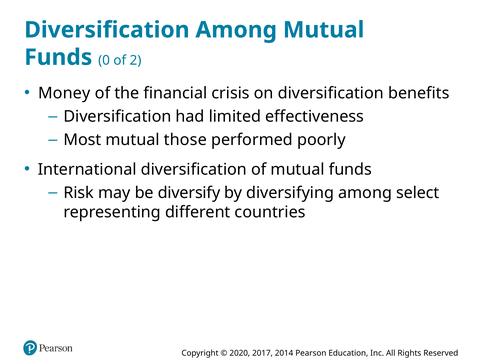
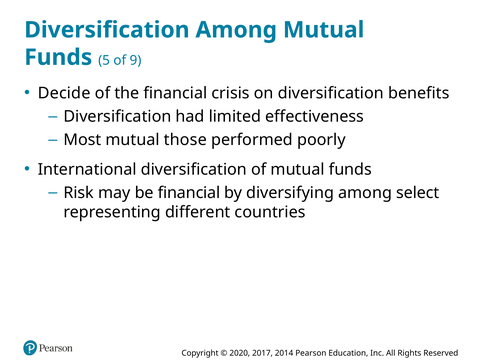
0: 0 -> 5
2: 2 -> 9
Money: Money -> Decide
be diversify: diversify -> financial
